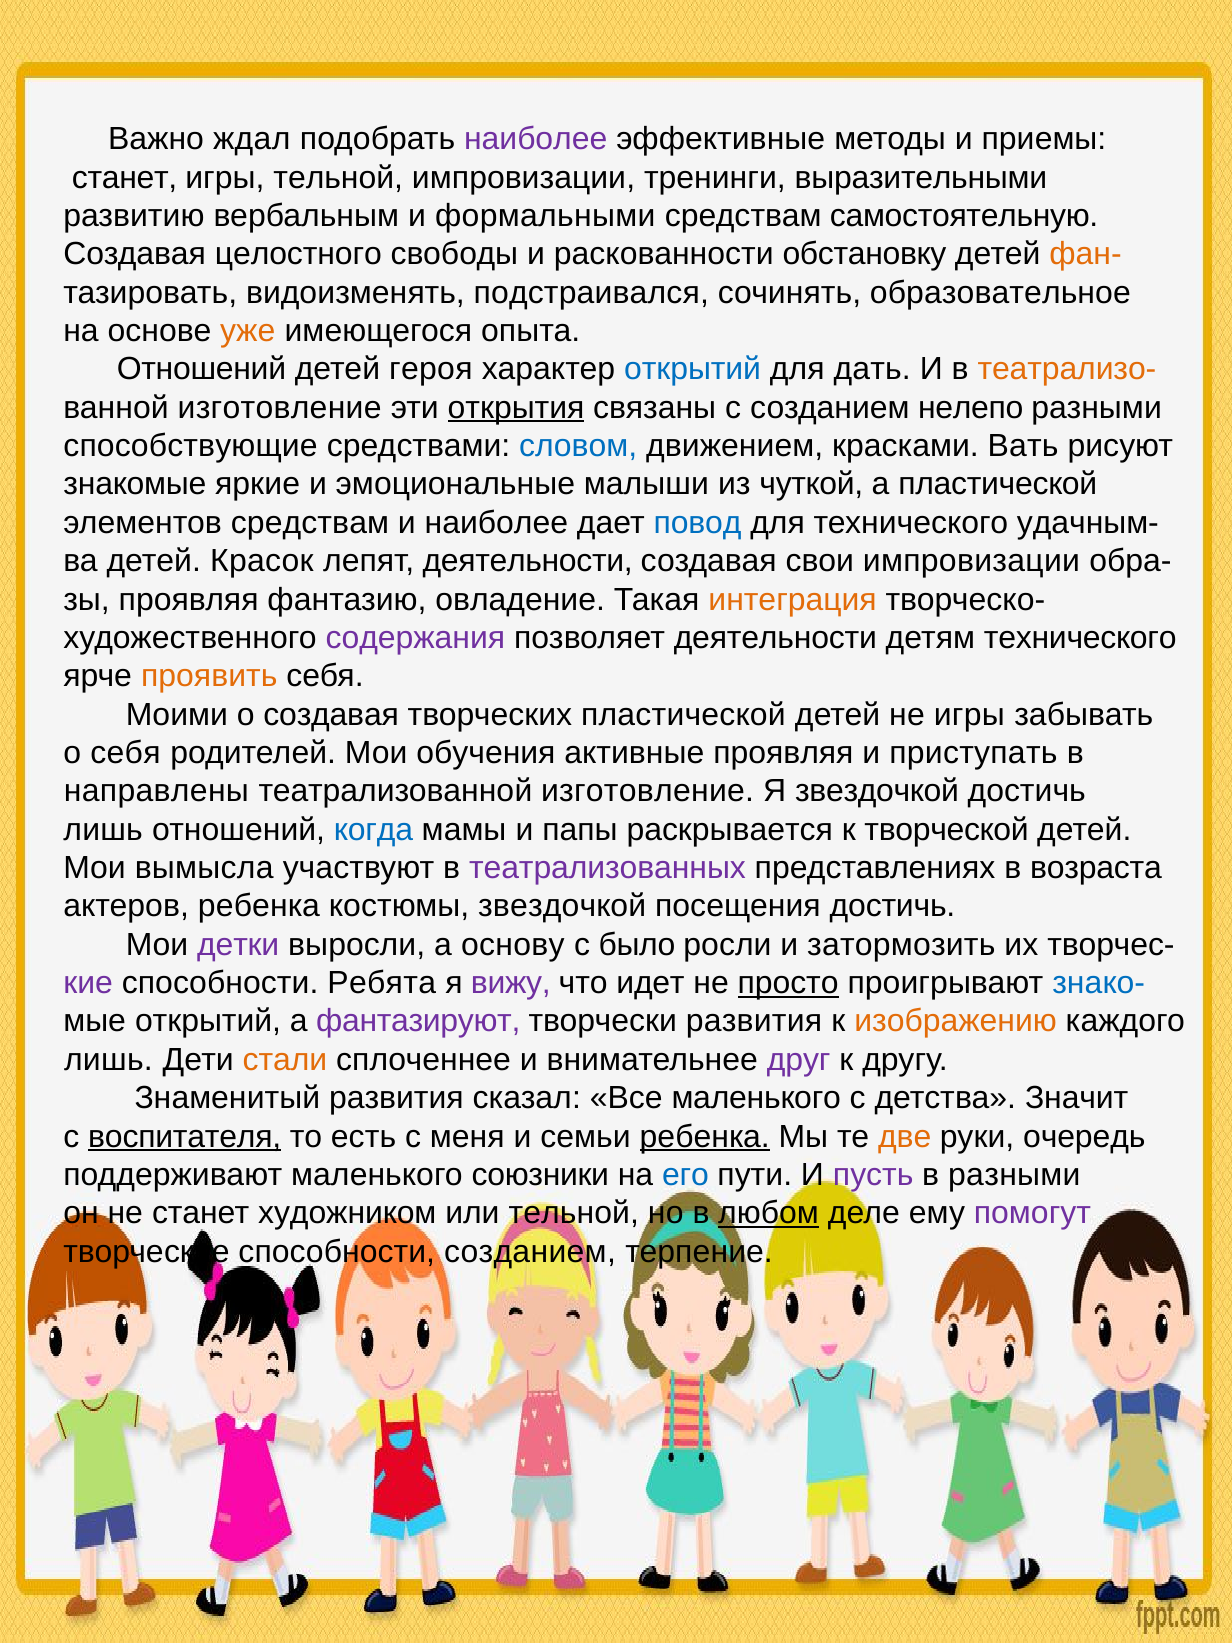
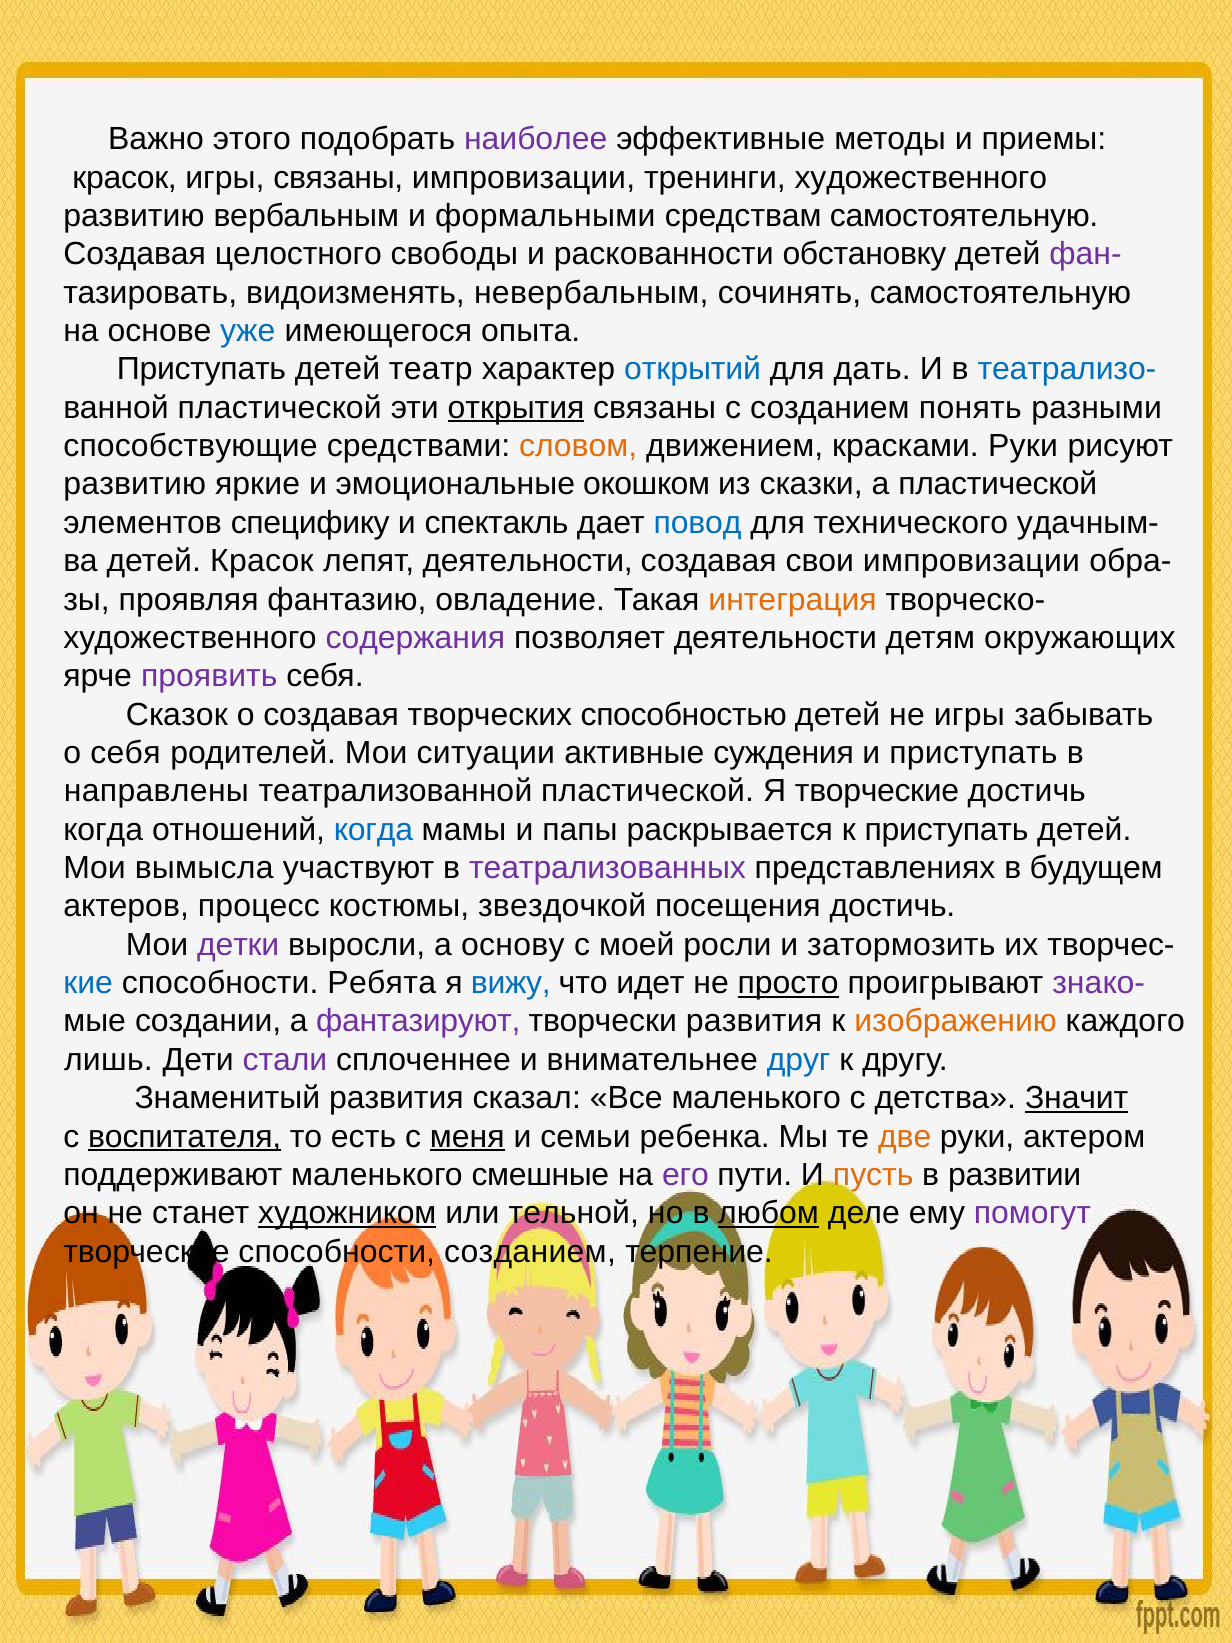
ждал: ждал -> этого
станет at (125, 178): станет -> красок
игры тельной: тельной -> связаны
тренинги выразительными: выразительными -> художественного
фан- colour: orange -> purple
подстраивался: подстраивался -> невербальным
сочинять образовательное: образовательное -> самостоятельную
уже colour: orange -> blue
Отношений at (201, 369): Отношений -> Приступать
героя: героя -> театр
театрализо- colour: orange -> blue
ванной изготовление: изготовление -> пластической
нелепо: нелепо -> понять
словом colour: blue -> orange
красками Вать: Вать -> Руки
знакомые at (135, 484): знакомые -> развитию
малыши: малыши -> окошком
чуткой: чуткой -> сказки
элементов средствам: средствам -> специфику
и наиболее: наиболее -> спектакль
детям технического: технического -> окружающих
проявить colour: orange -> purple
Моими: Моими -> Сказок
творческих пластической: пластической -> способностью
обучения: обучения -> ситуации
активные проявляя: проявляя -> суждения
театрализованной изготовление: изготовление -> пластической
Я звездочкой: звездочкой -> творческие
лишь at (103, 829): лишь -> когда
к творческой: творческой -> приступать
возраста: возраста -> будущем
актеров ребенка: ребенка -> процесс
было: было -> моей
кие colour: purple -> blue
вижу colour: purple -> blue
знако- colour: blue -> purple
мые открытий: открытий -> создании
стали colour: orange -> purple
друг colour: purple -> blue
Значит underline: none -> present
меня underline: none -> present
ребенка at (705, 1136) underline: present -> none
очередь: очередь -> актером
союзники: союзники -> смешные
его colour: blue -> purple
пусть colour: purple -> orange
в разными: разными -> развитии
художником underline: none -> present
